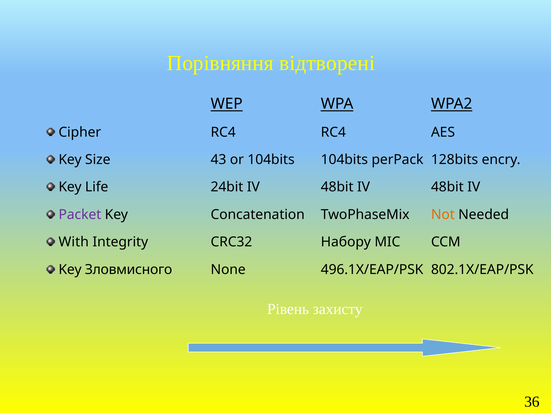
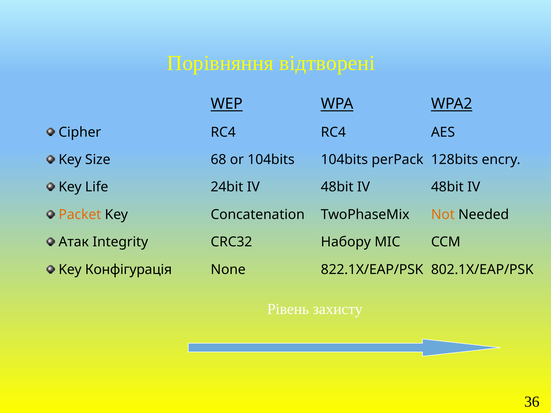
43: 43 -> 68
Packet colour: purple -> orange
With: With -> Атак
Зловмисного: Зловмисного -> Конфігурація
496.1X/EAP/PSK: 496.1X/EAP/PSK -> 822.1X/EAP/PSK
